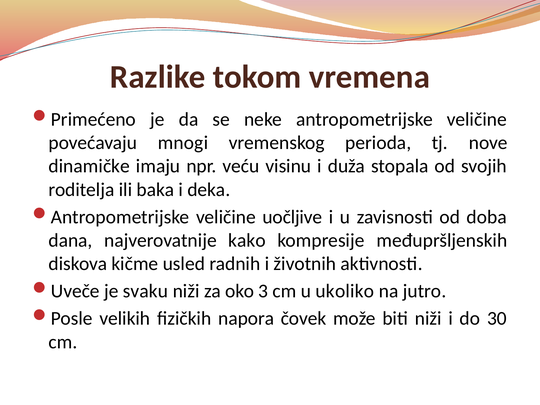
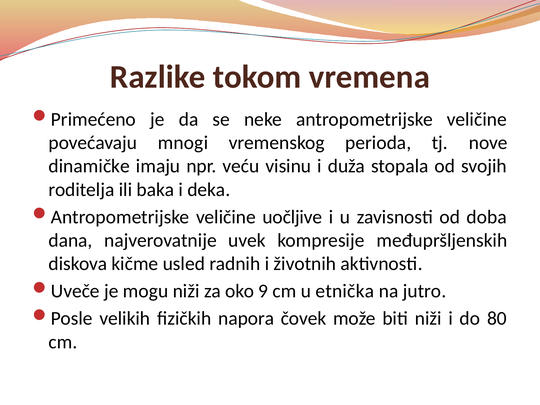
kako: kako -> uvek
svaku: svaku -> mogu
3: 3 -> 9
ukoliko: ukoliko -> etnička
30: 30 -> 80
